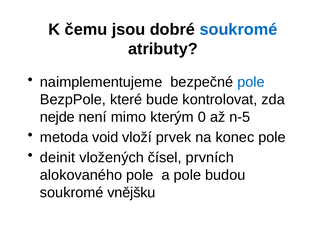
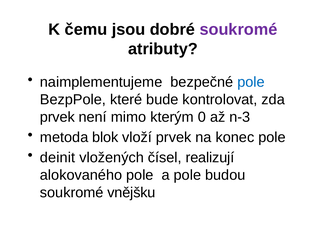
soukromé at (238, 29) colour: blue -> purple
nejde at (57, 117): nejde -> prvek
n-5: n-5 -> n-3
void: void -> blok
prvních: prvních -> realizují
